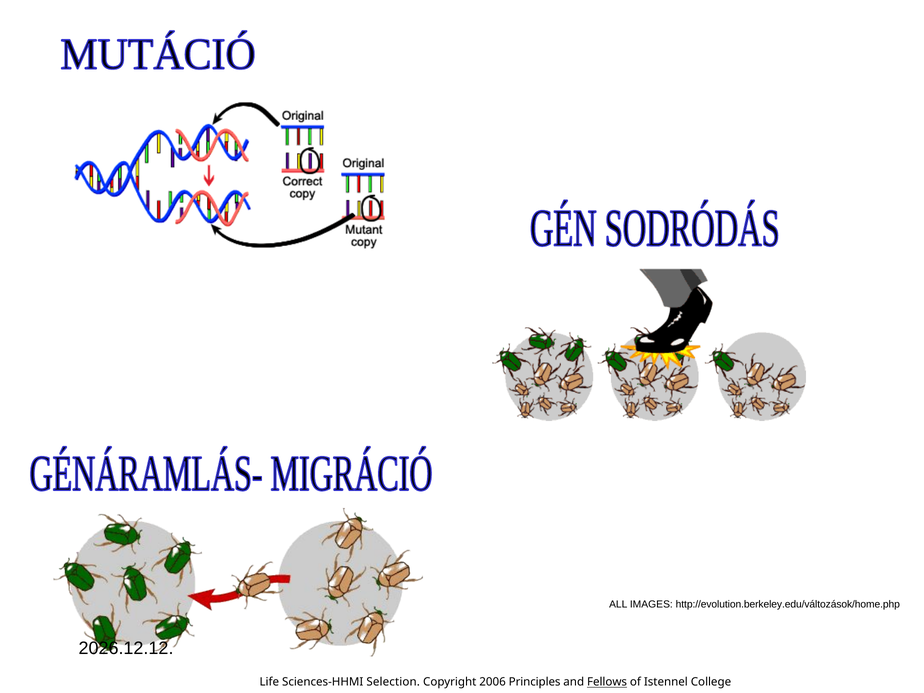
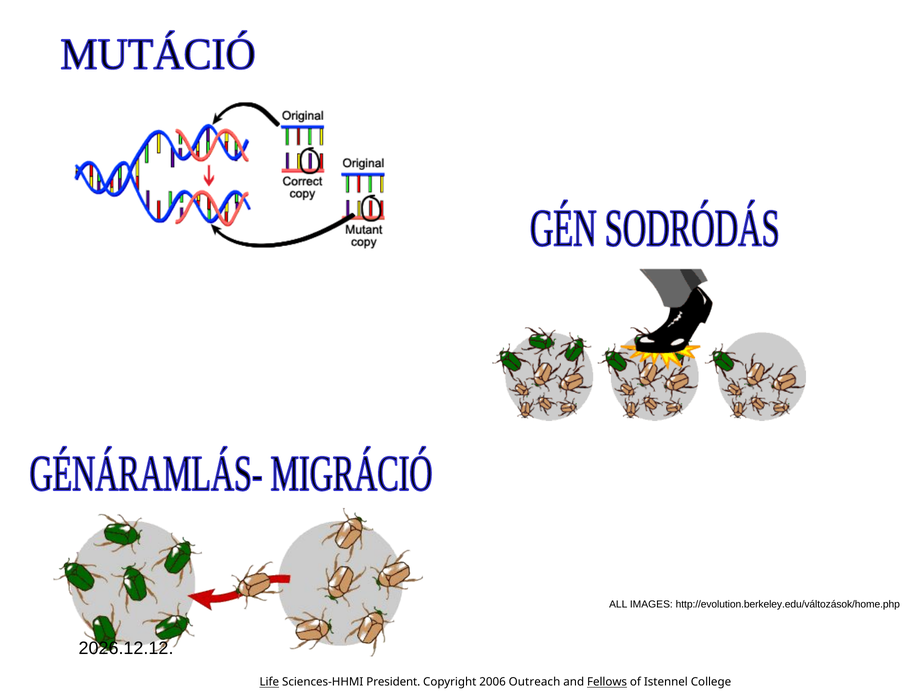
Life underline: none -> present
Selection: Selection -> President
Principles: Principles -> Outreach
